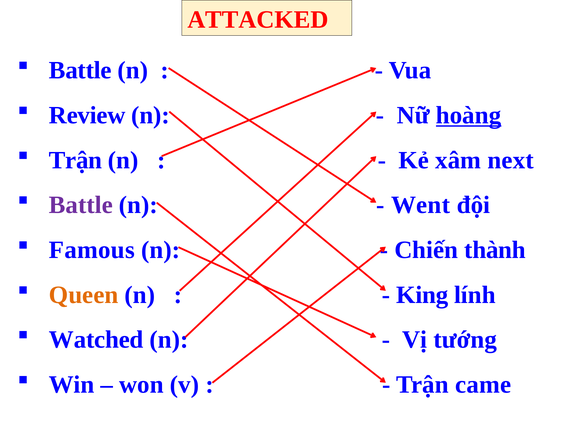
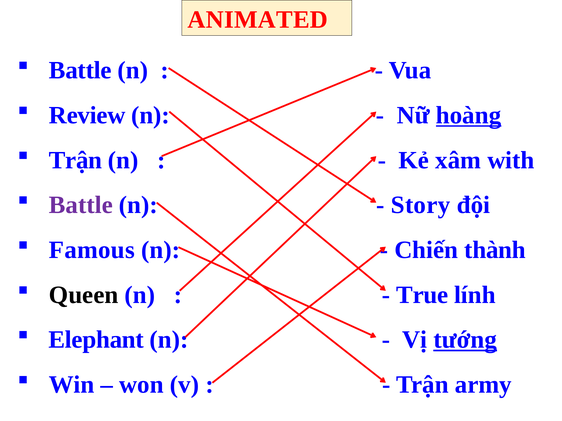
ATTACKED: ATTACKED -> ANIMATED
next: next -> with
Went: Went -> Story
Queen colour: orange -> black
King: King -> True
Watched: Watched -> Elephant
tướng underline: none -> present
came: came -> army
